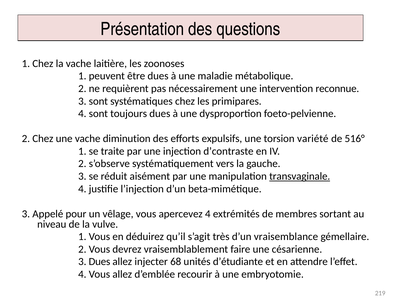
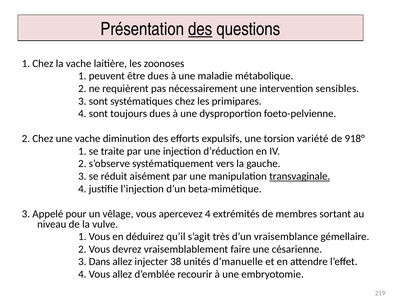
des at (200, 29) underline: none -> present
reconnue: reconnue -> sensibles
516°: 516° -> 918°
d’contraste: d’contraste -> d’réduction
3 Dues: Dues -> Dans
68: 68 -> 38
d’étudiante: d’étudiante -> d’manuelle
